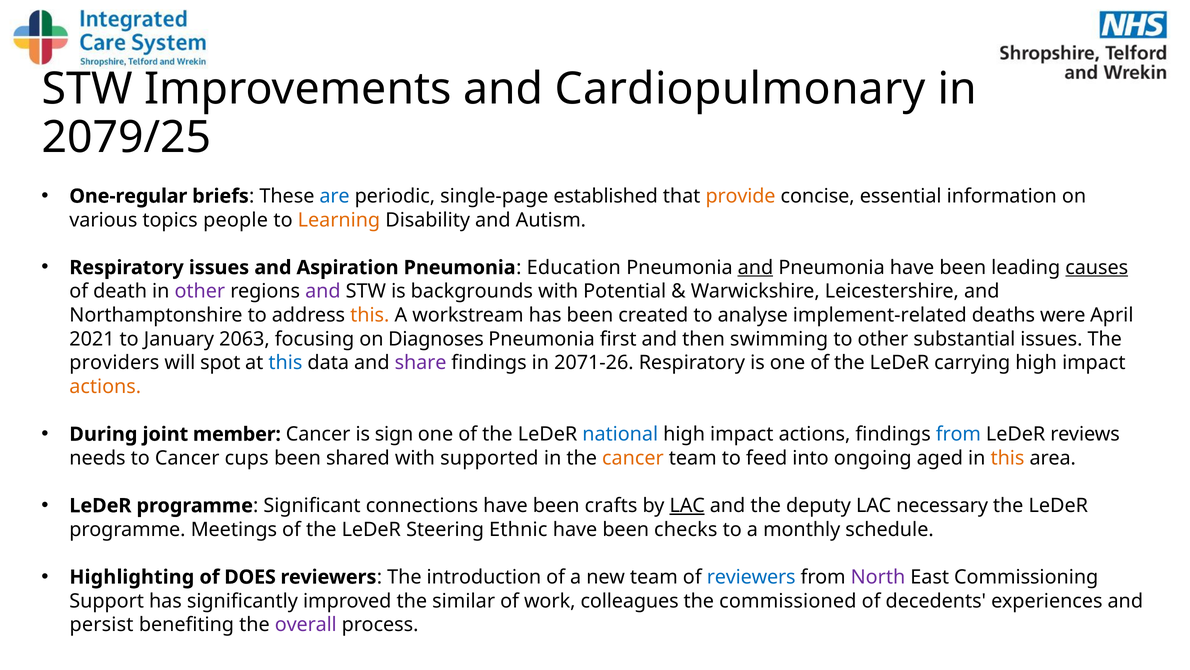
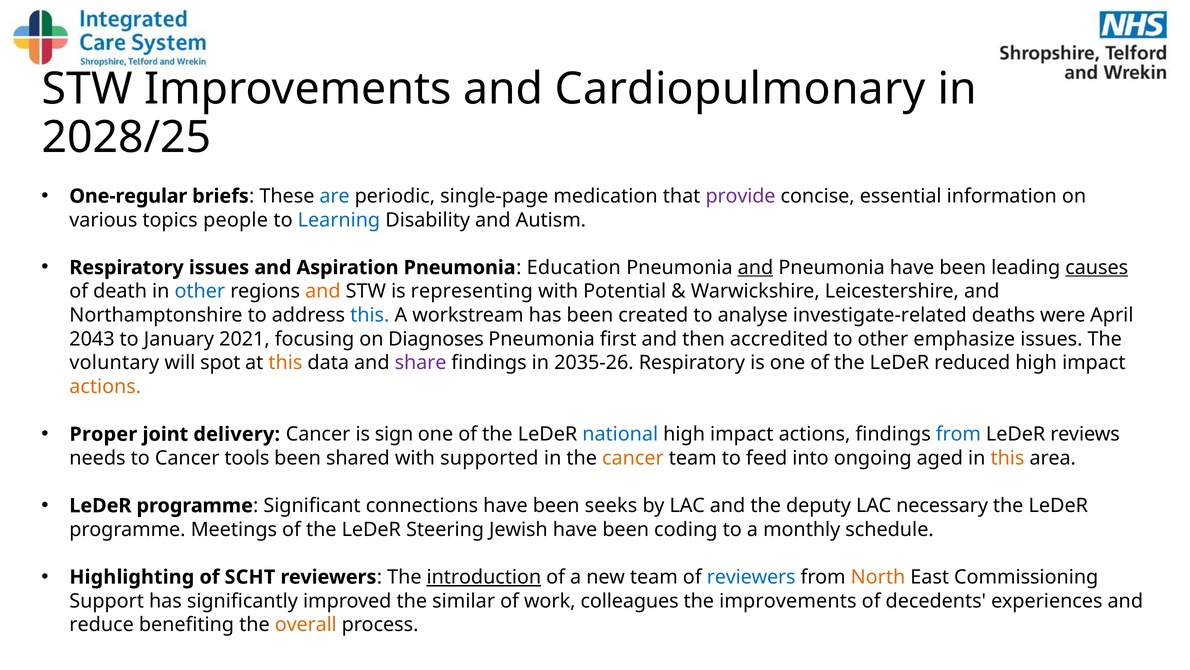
2079/25: 2079/25 -> 2028/25
established: established -> medication
provide colour: orange -> purple
Learning colour: orange -> blue
other at (200, 291) colour: purple -> blue
and at (323, 291) colour: purple -> orange
backgrounds: backgrounds -> representing
this at (370, 315) colour: orange -> blue
implement-related: implement-related -> investigate-related
2021: 2021 -> 2043
2063: 2063 -> 2021
swimming: swimming -> accredited
substantial: substantial -> emphasize
providers: providers -> voluntary
this at (285, 363) colour: blue -> orange
2071-26: 2071-26 -> 2035-26
carrying: carrying -> reduced
During: During -> Proper
member: member -> delivery
cups: cups -> tools
crafts: crafts -> seeks
LAC at (687, 505) underline: present -> none
Ethnic: Ethnic -> Jewish
checks: checks -> coding
DOES: DOES -> SCHT
introduction underline: none -> present
North colour: purple -> orange
the commissioned: commissioned -> improvements
persist: persist -> reduce
overall colour: purple -> orange
